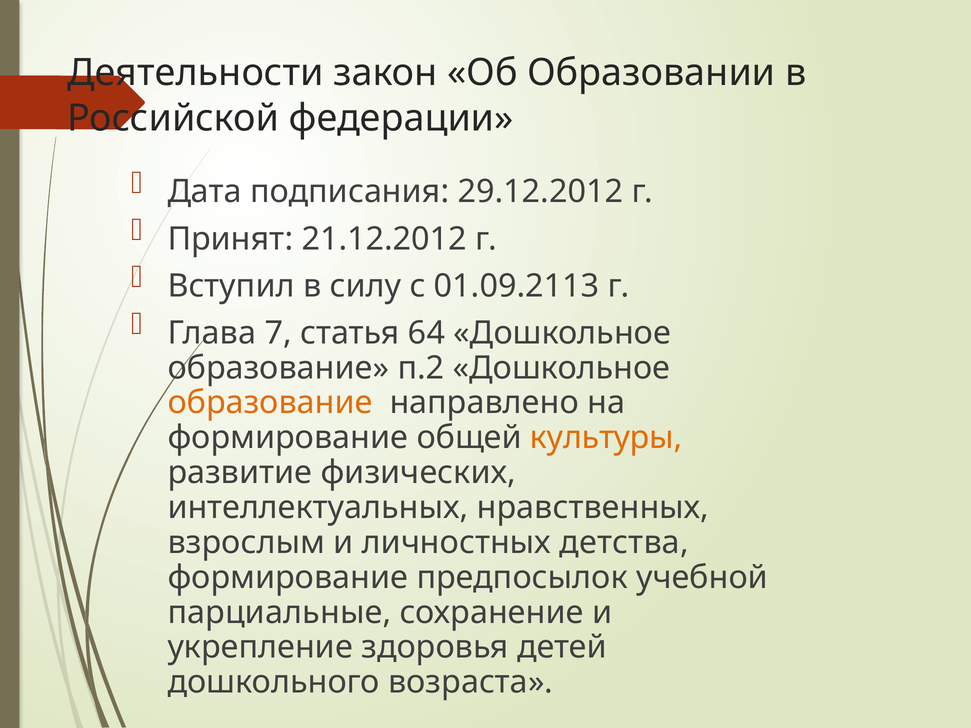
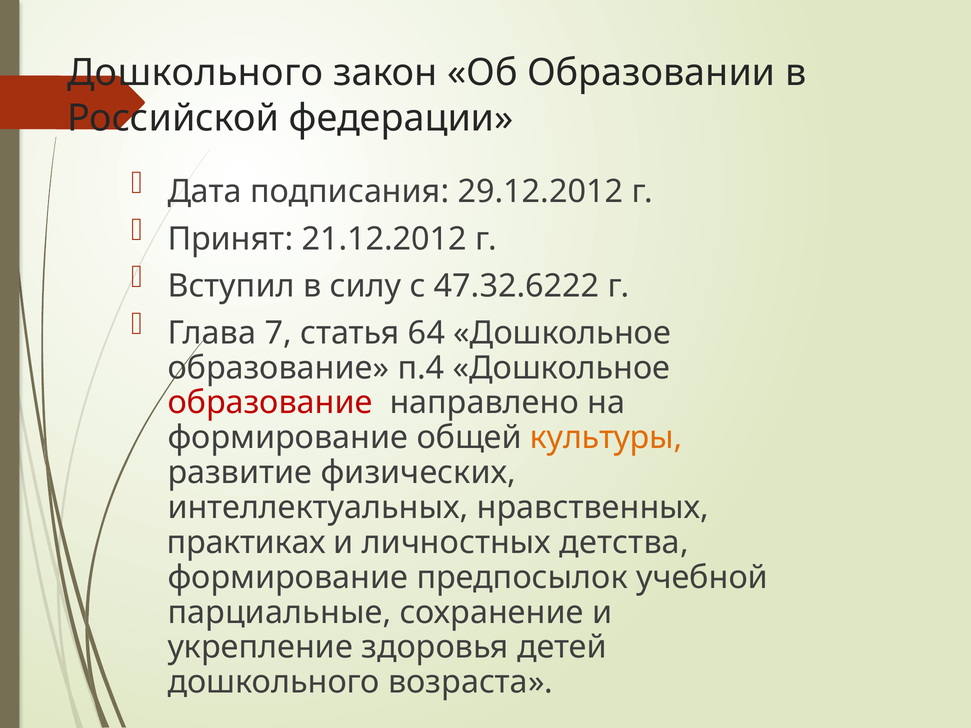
Деятельности at (195, 73): Деятельности -> Дошкольного
01.09.2113: 01.09.2113 -> 47.32.6222
п.2: п.2 -> п.4
образование at (270, 403) colour: orange -> red
взрослым: взрослым -> практиках
